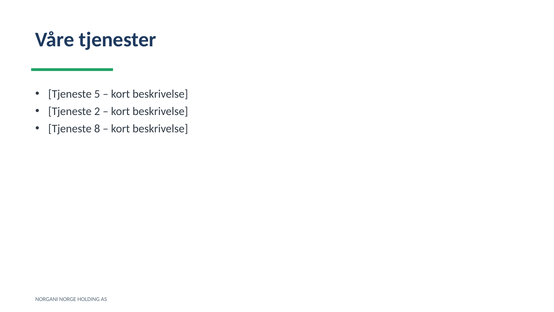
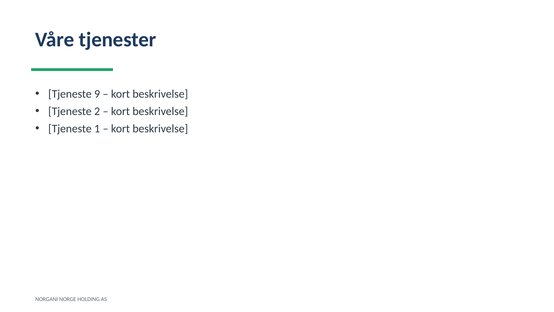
5: 5 -> 9
8: 8 -> 1
